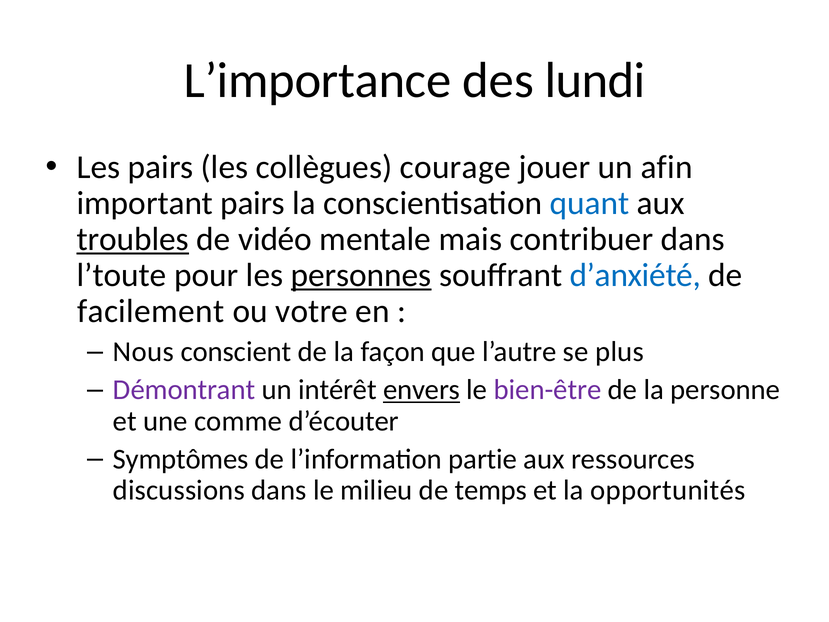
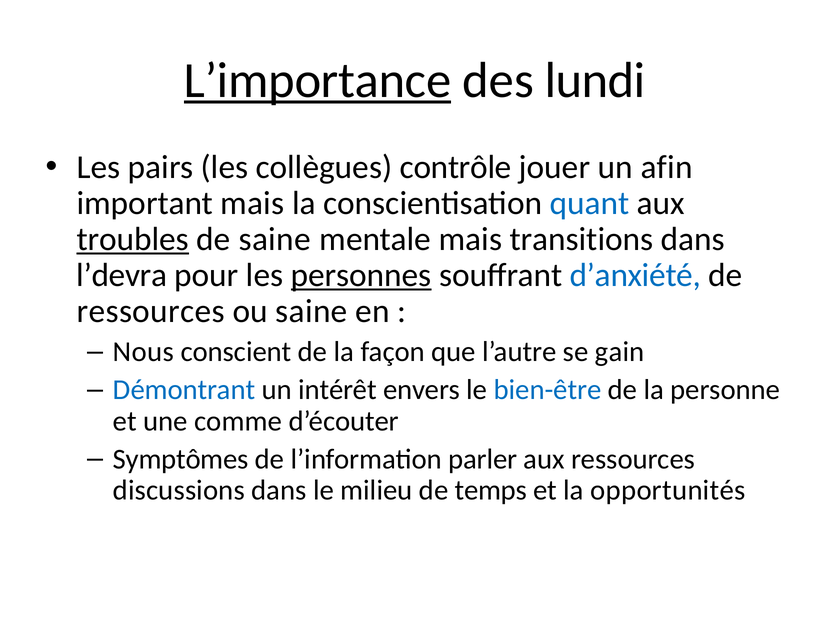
L’importance underline: none -> present
courage: courage -> contrôle
important pairs: pairs -> mais
de vidéo: vidéo -> saine
contribuer: contribuer -> transitions
l’toute: l’toute -> l’devra
facilement at (151, 311): facilement -> ressources
ou votre: votre -> saine
plus: plus -> gain
Démontrant colour: purple -> blue
envers underline: present -> none
bien-être colour: purple -> blue
partie: partie -> parler
